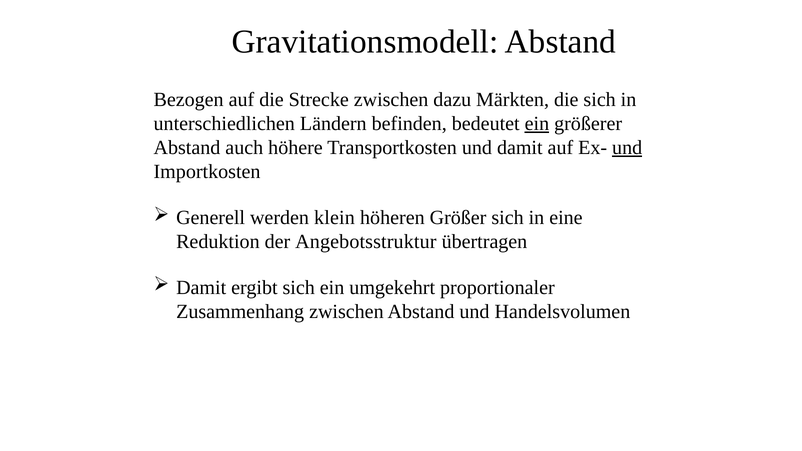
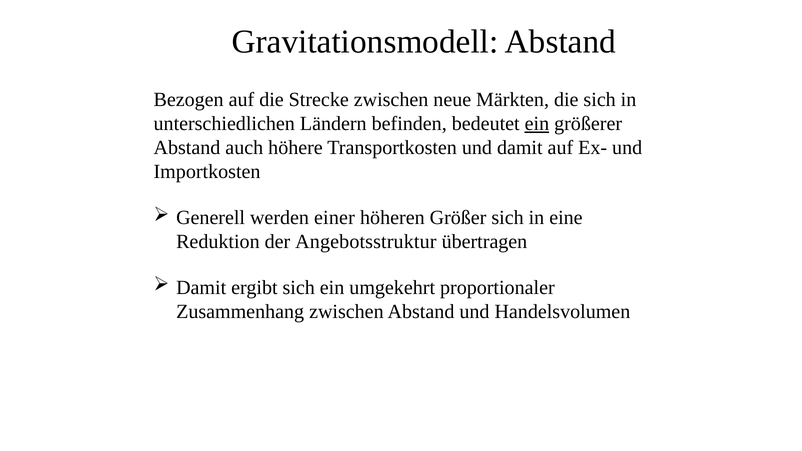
dazu: dazu -> neue
und at (627, 148) underline: present -> none
klein: klein -> einer
